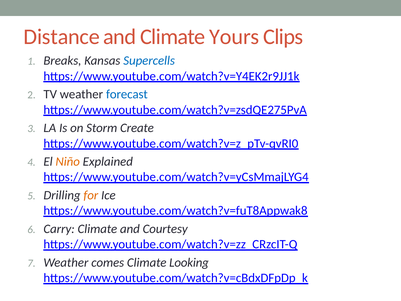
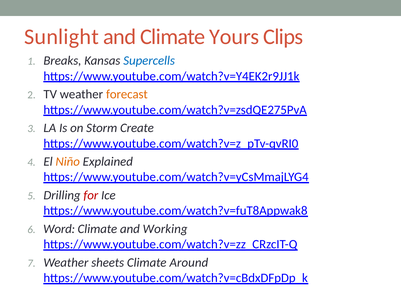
Distance: Distance -> Sunlight
forecast colour: blue -> orange
for colour: orange -> red
Carry: Carry -> Word
Courtesy: Courtesy -> Working
comes: comes -> sheets
Looking: Looking -> Around
